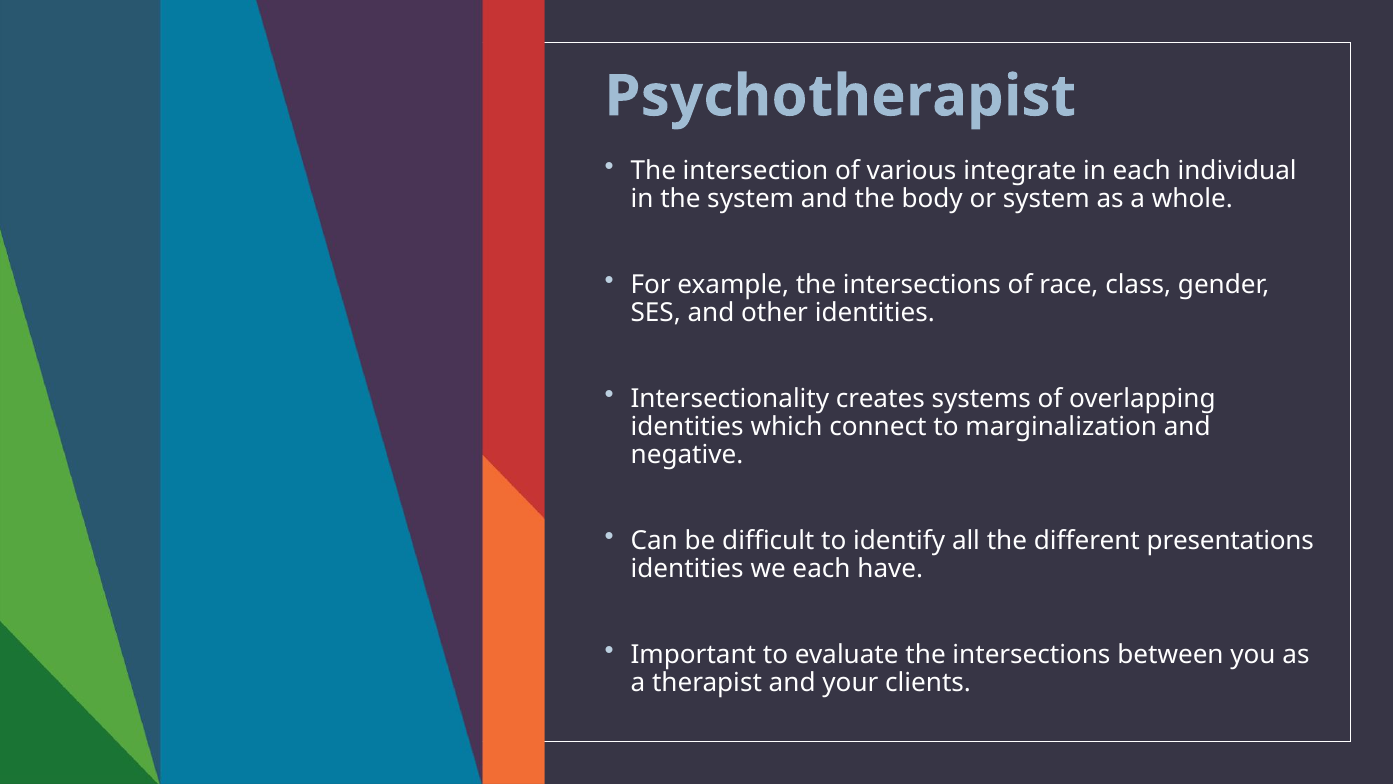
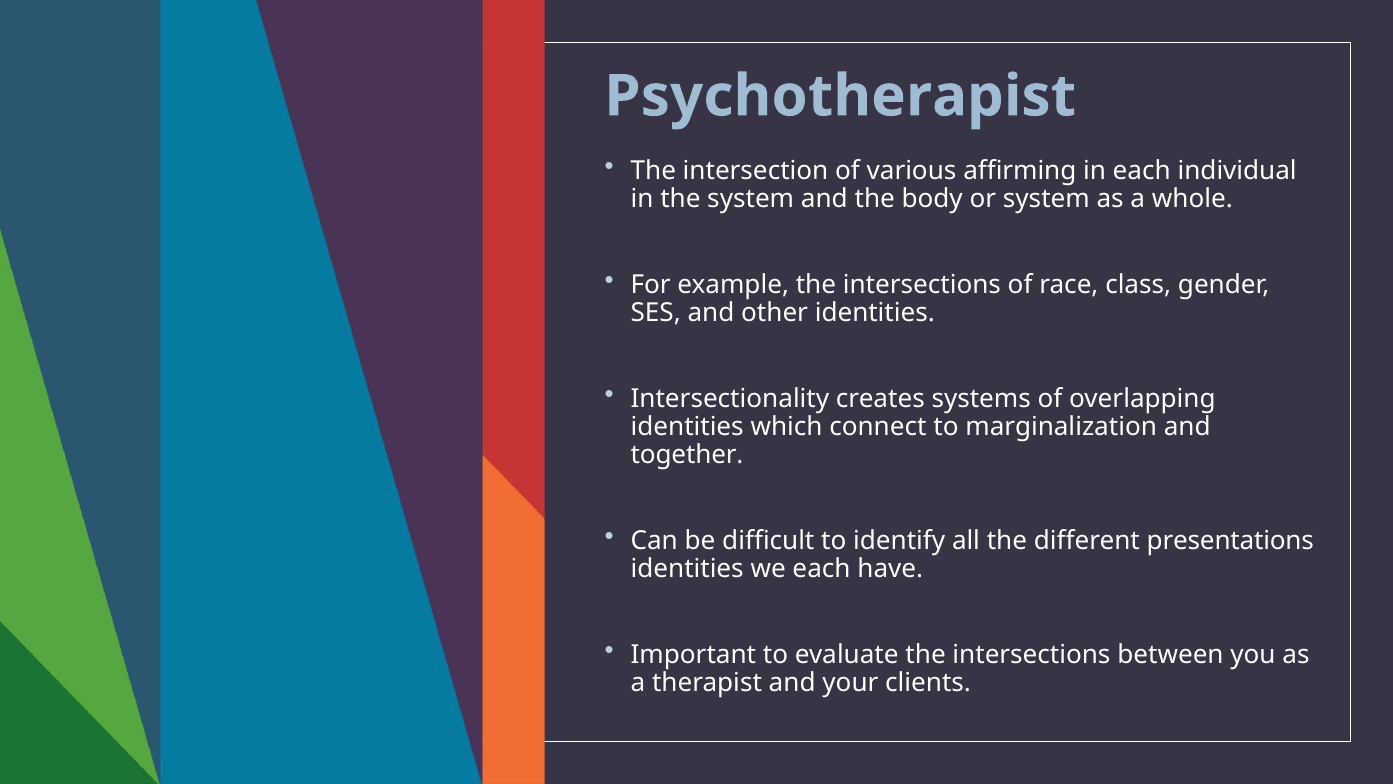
integrate: integrate -> affirming
negative: negative -> together
